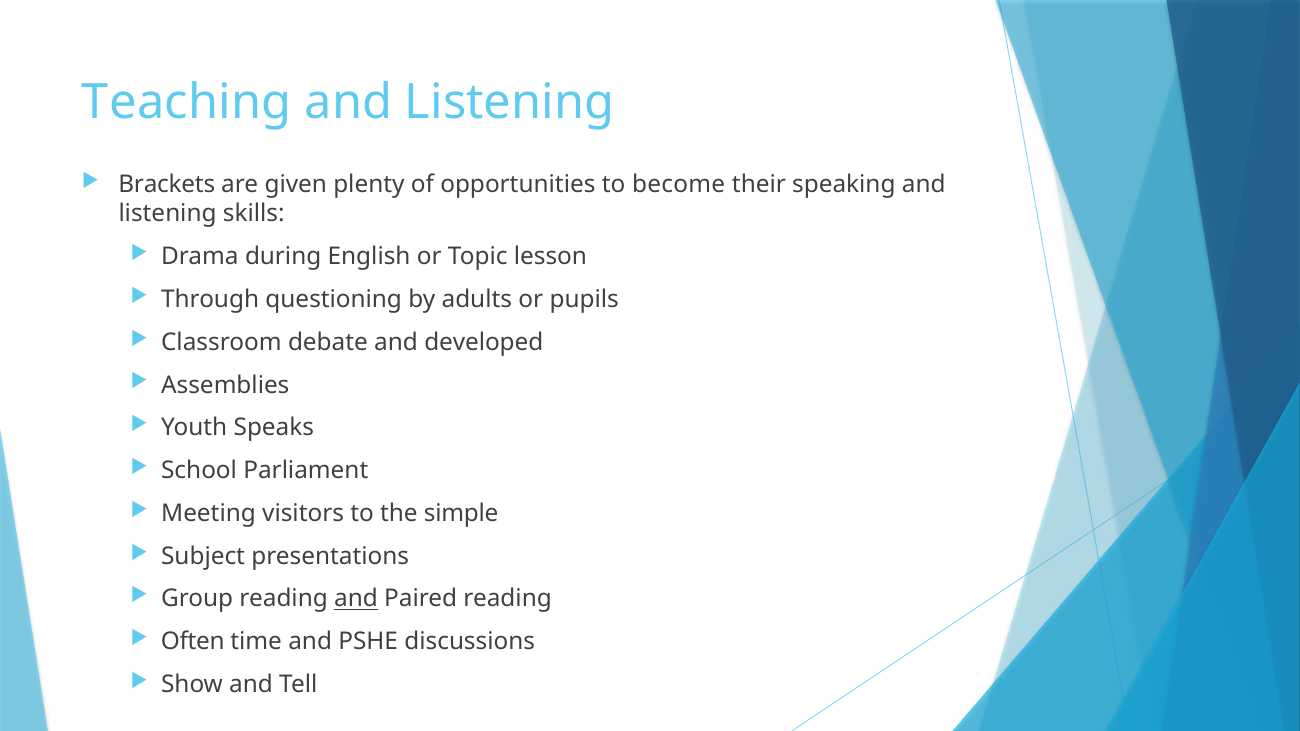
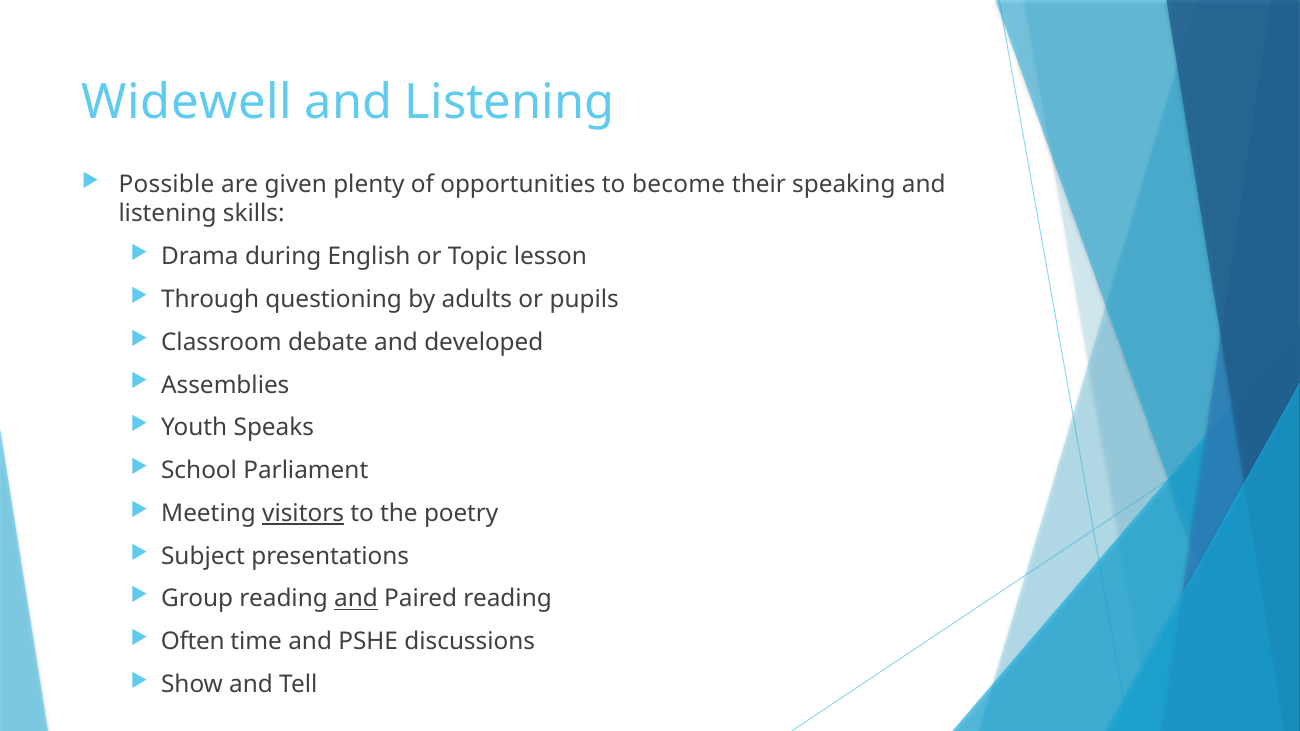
Teaching: Teaching -> Widewell
Brackets: Brackets -> Possible
visitors underline: none -> present
simple: simple -> poetry
